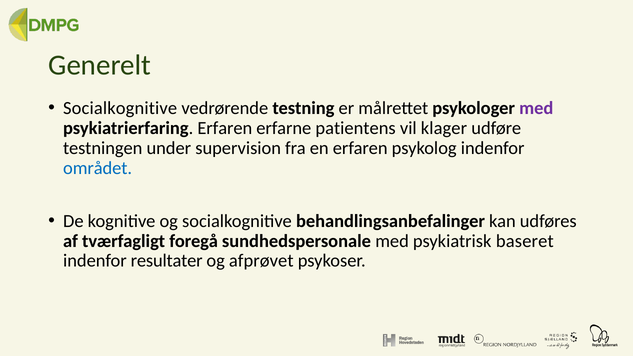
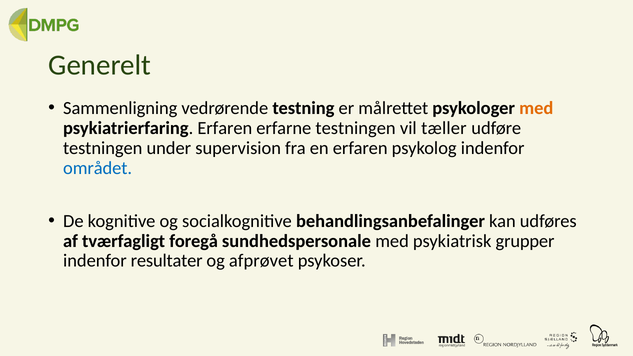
Socialkognitive at (120, 108): Socialkognitive -> Sammenligning
med at (536, 108) colour: purple -> orange
erfarne patientens: patientens -> testningen
klager: klager -> tæller
baseret: baseret -> grupper
